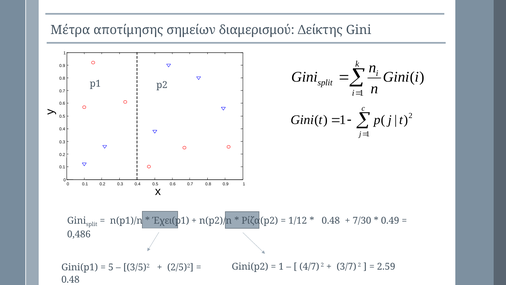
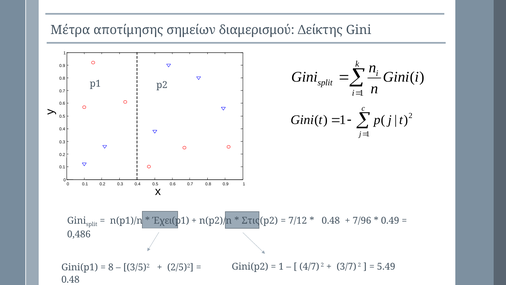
Ρίζα(p2: Ρίζα(p2 -> Στις(p2
1/12: 1/12 -> 7/12
7/30: 7/30 -> 7/96
2.59: 2.59 -> 5.49
5: 5 -> 8
